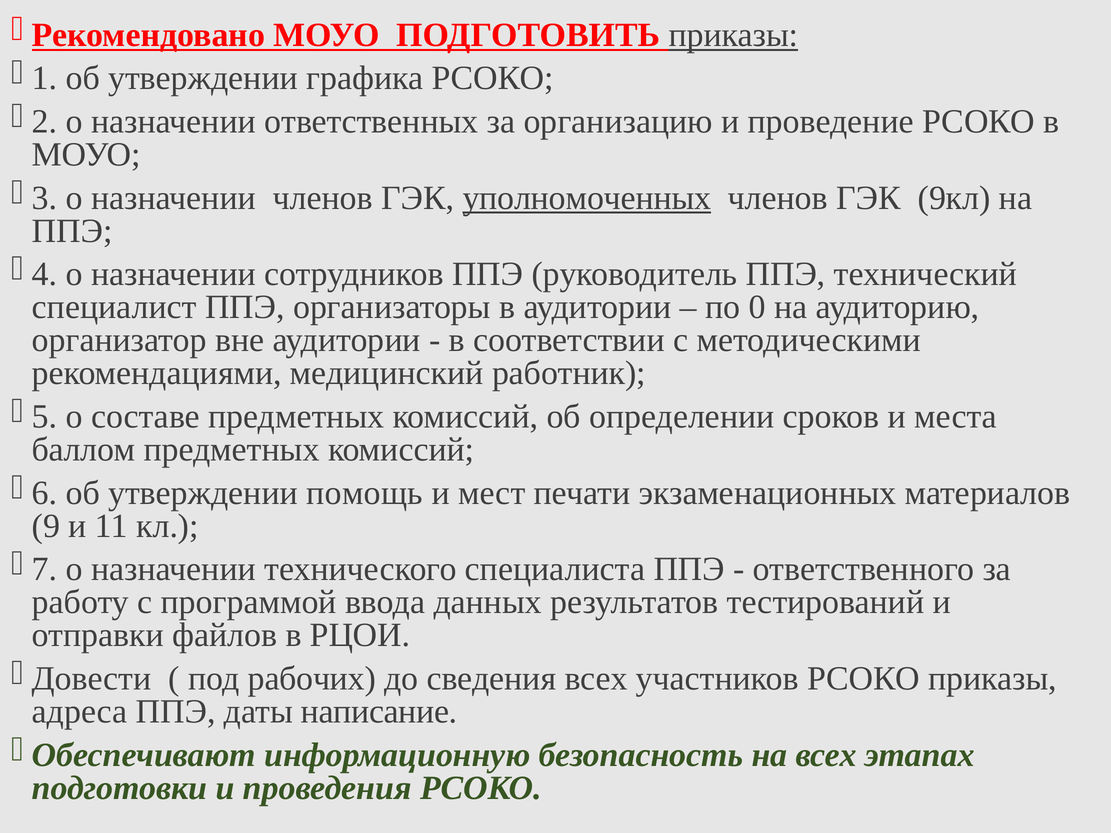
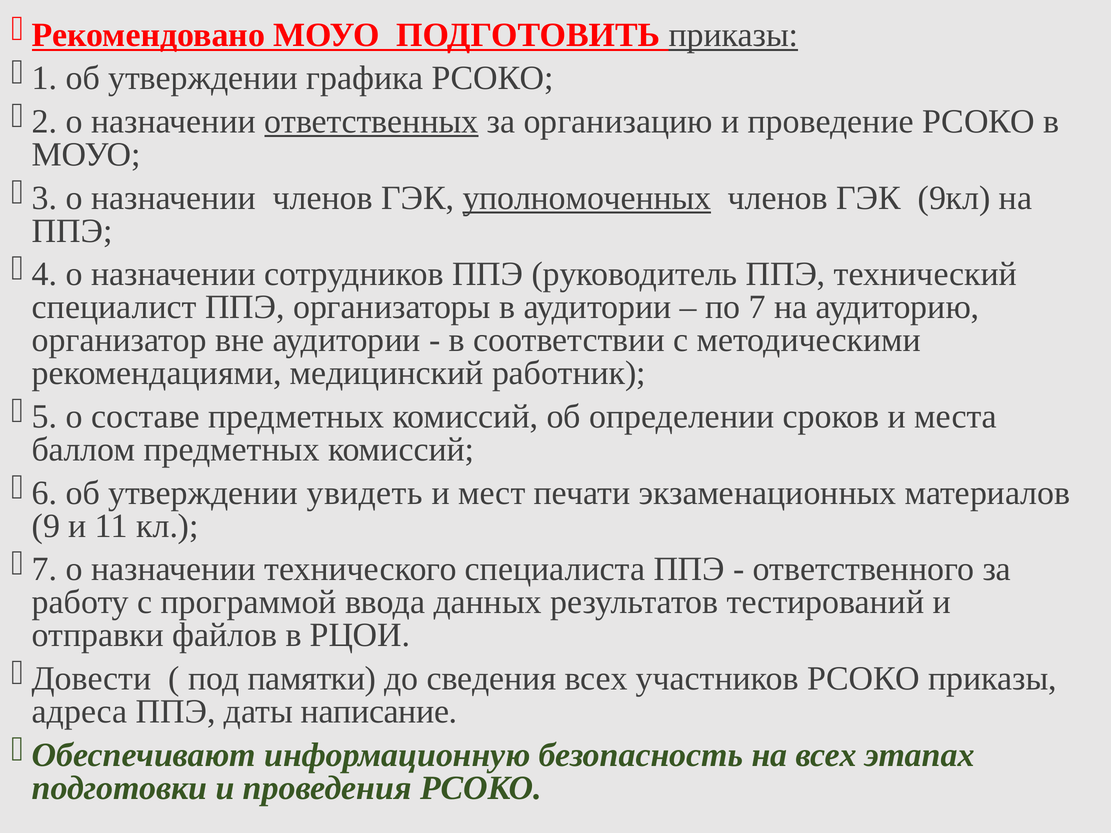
ответственных underline: none -> present
0: 0 -> 7
помощь: помощь -> увидеть
рабочих: рабочих -> памятки
